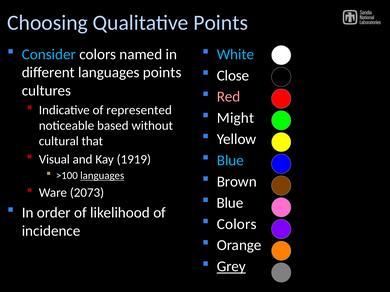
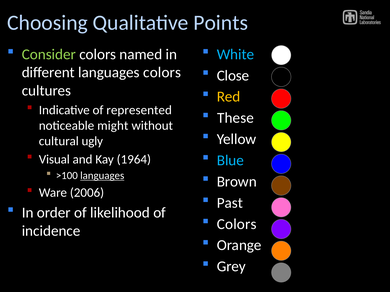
Consider colour: light blue -> light green
languages points: points -> colors
Red colour: pink -> yellow
Might: Might -> These
based: based -> might
that: that -> ugly
1919: 1919 -> 1964
2073: 2073 -> 2006
Blue at (230, 203): Blue -> Past
Grey underline: present -> none
